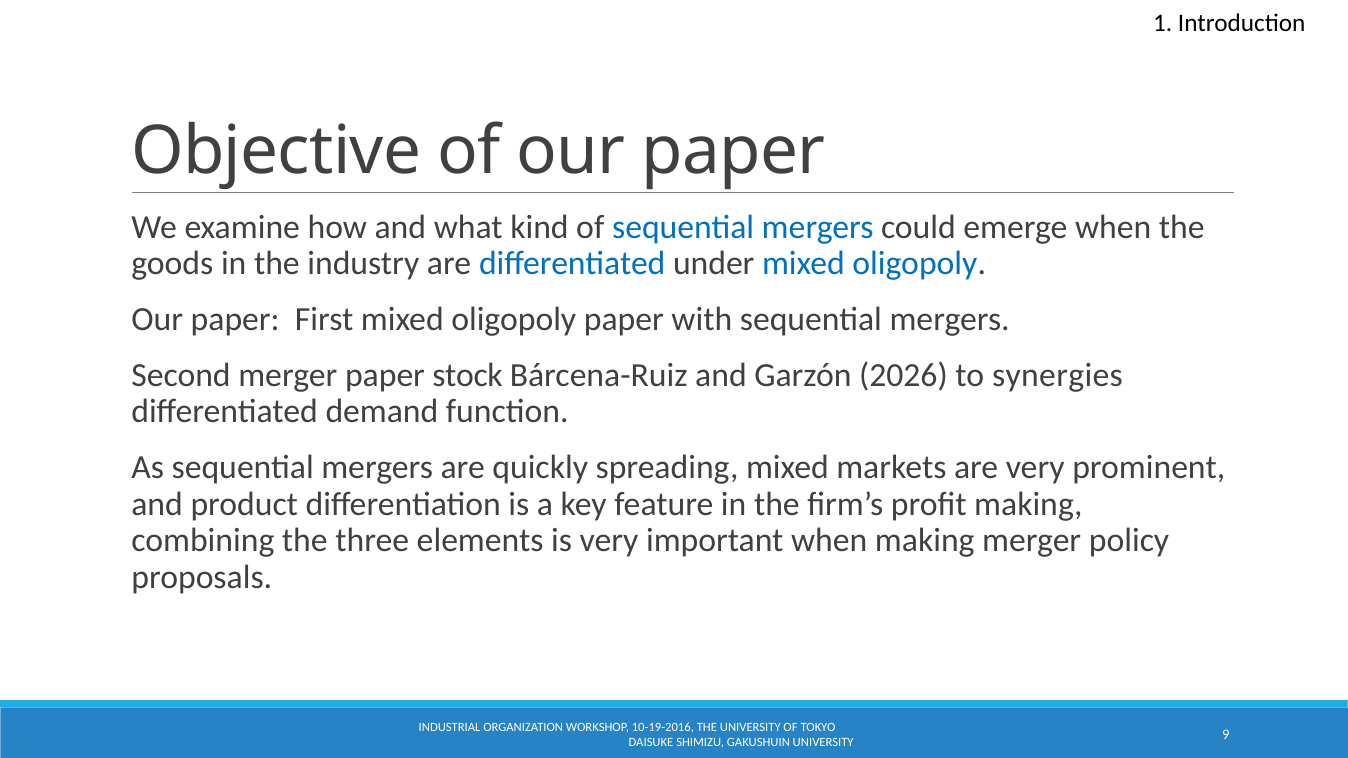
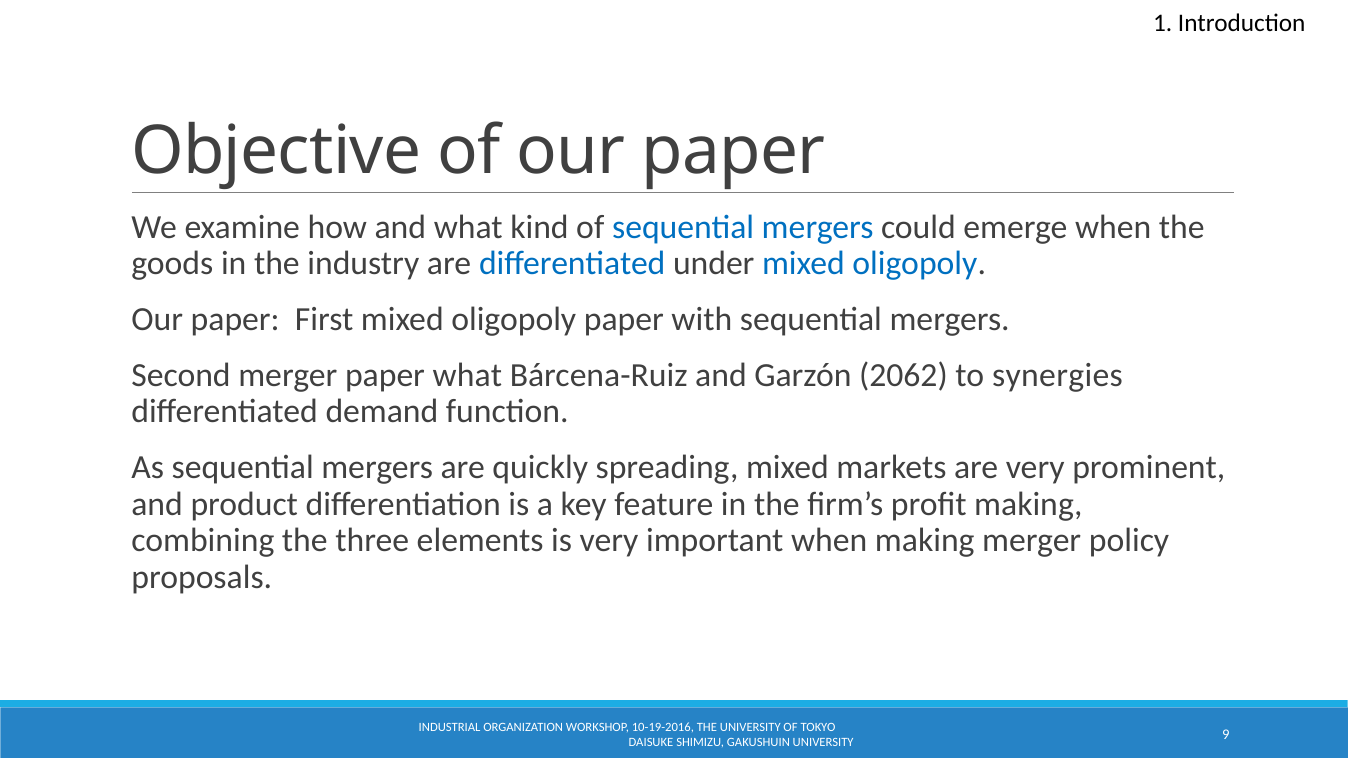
paper stock: stock -> what
2026: 2026 -> 2062
